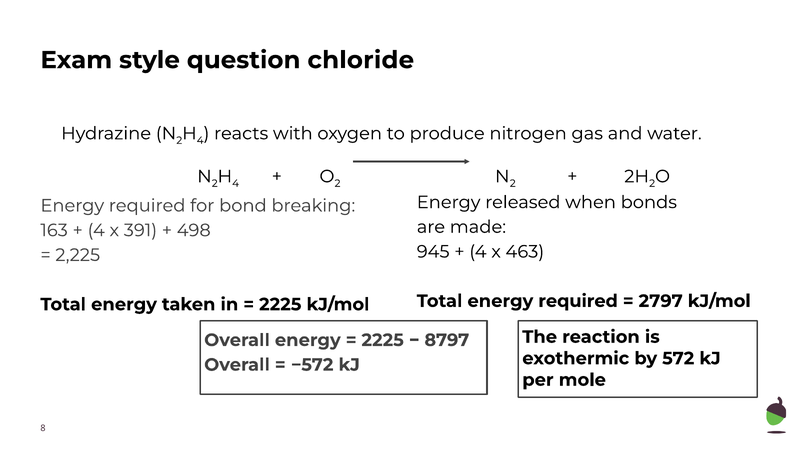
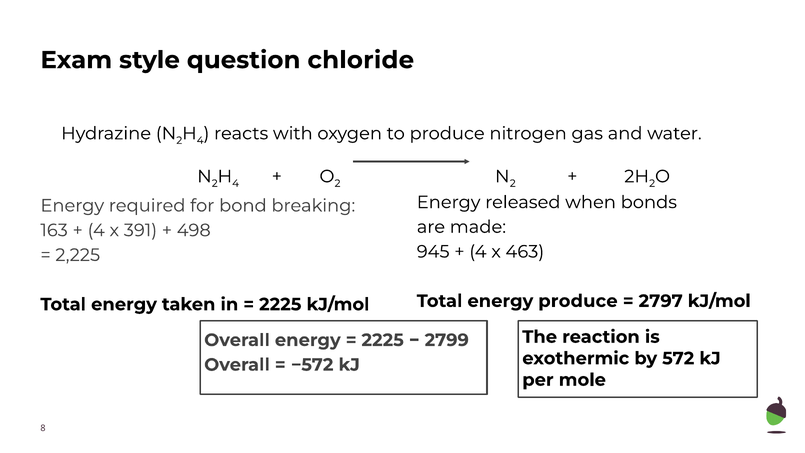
Total energy required: required -> produce
8797: 8797 -> 2799
